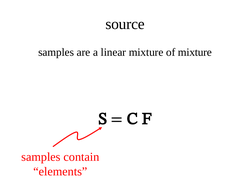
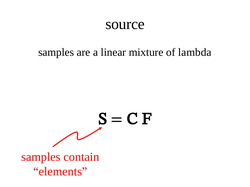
of mixture: mixture -> lambda
